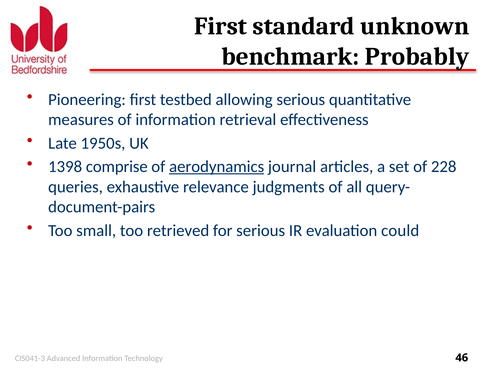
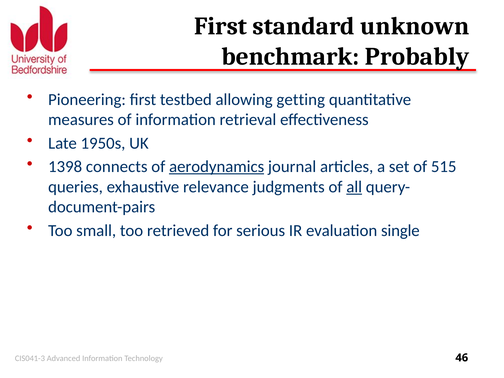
allowing serious: serious -> getting
comprise: comprise -> connects
228: 228 -> 515
all underline: none -> present
could: could -> single
